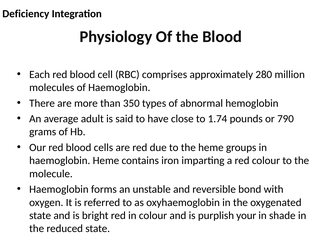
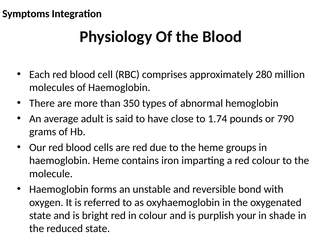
Deficiency: Deficiency -> Symptoms
